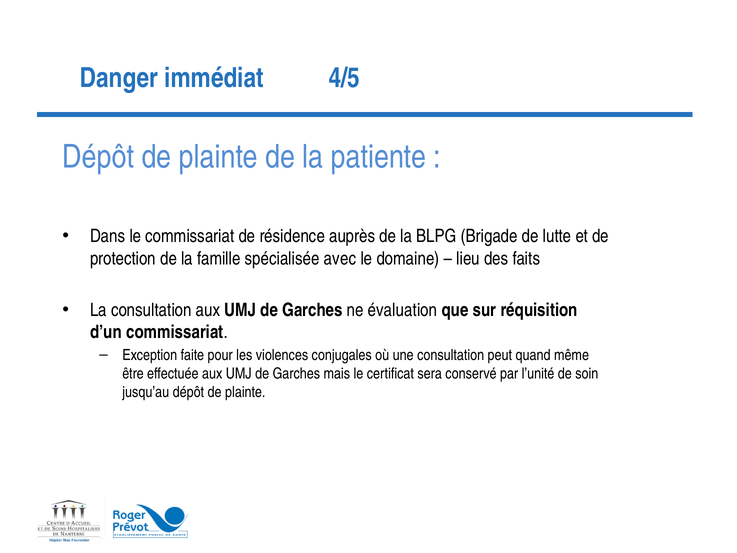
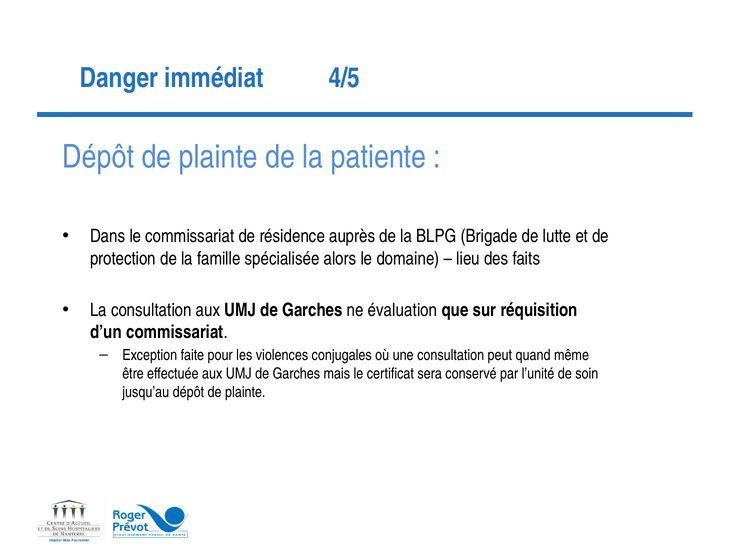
avec: avec -> alors
